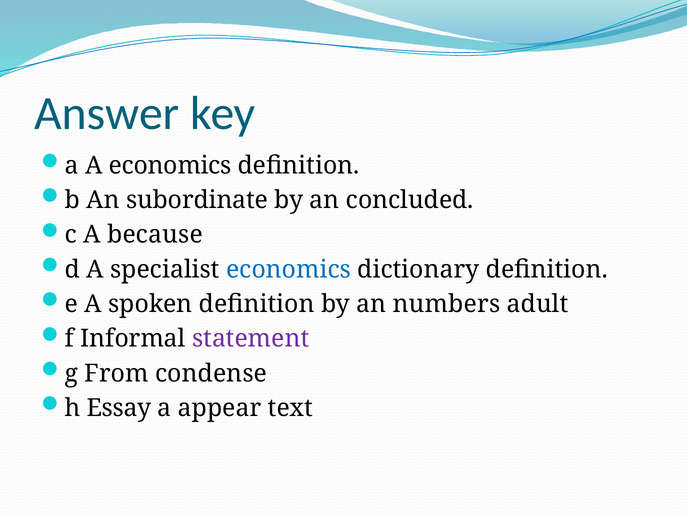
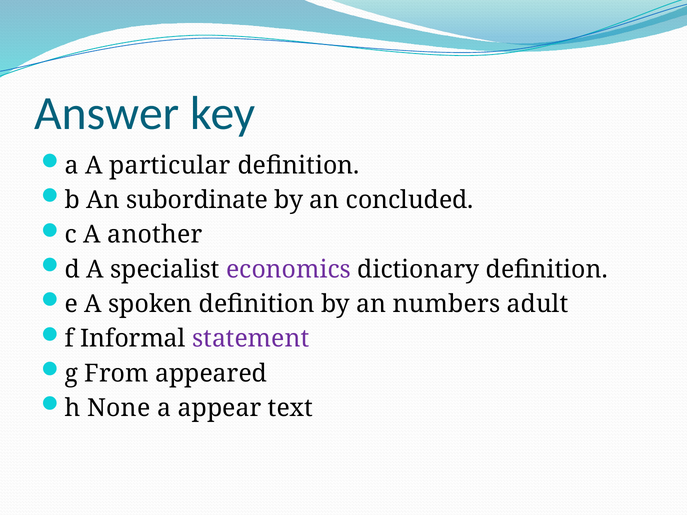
A economics: economics -> particular
because: because -> another
economics at (289, 270) colour: blue -> purple
condense: condense -> appeared
Essay: Essay -> None
